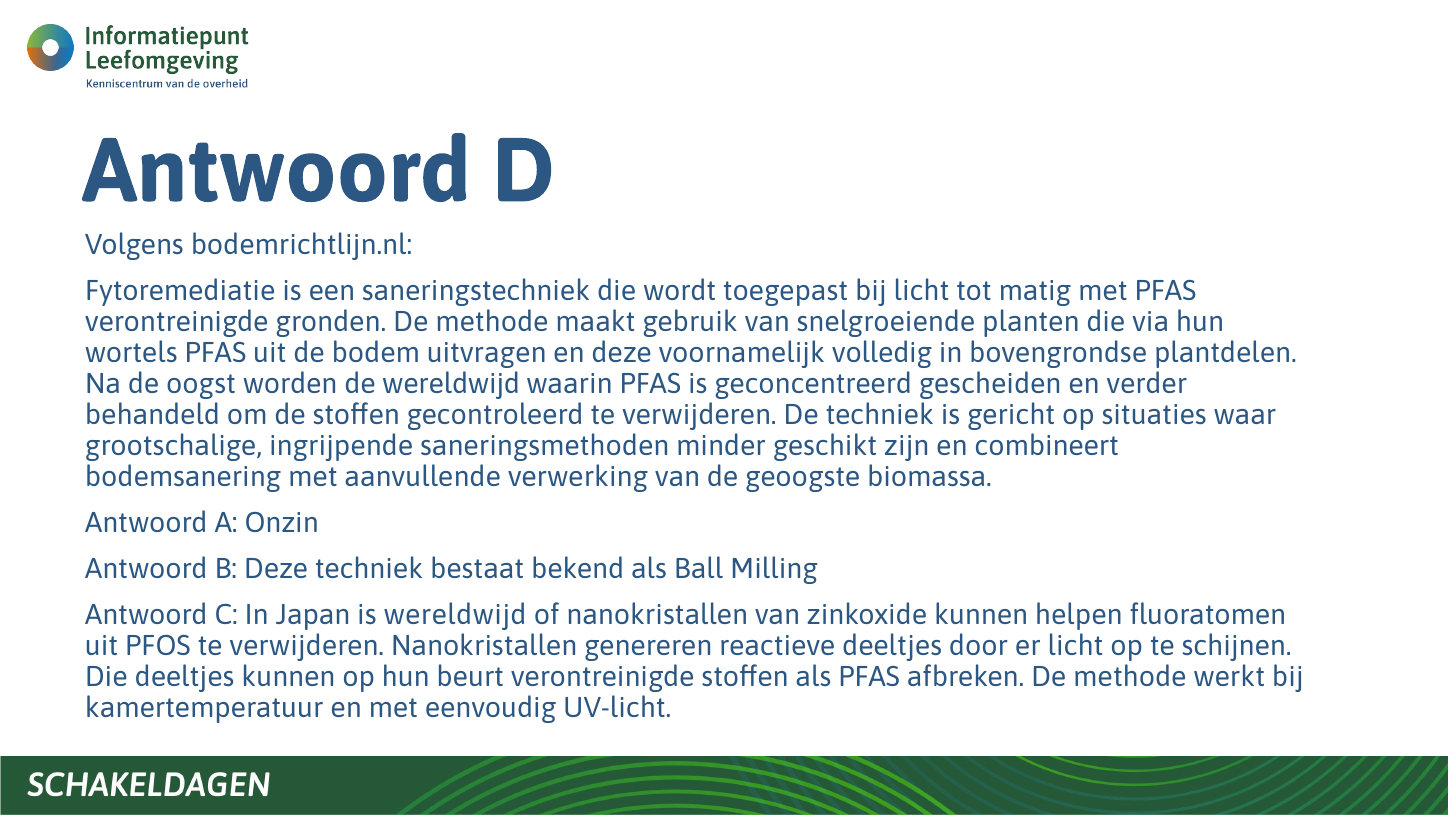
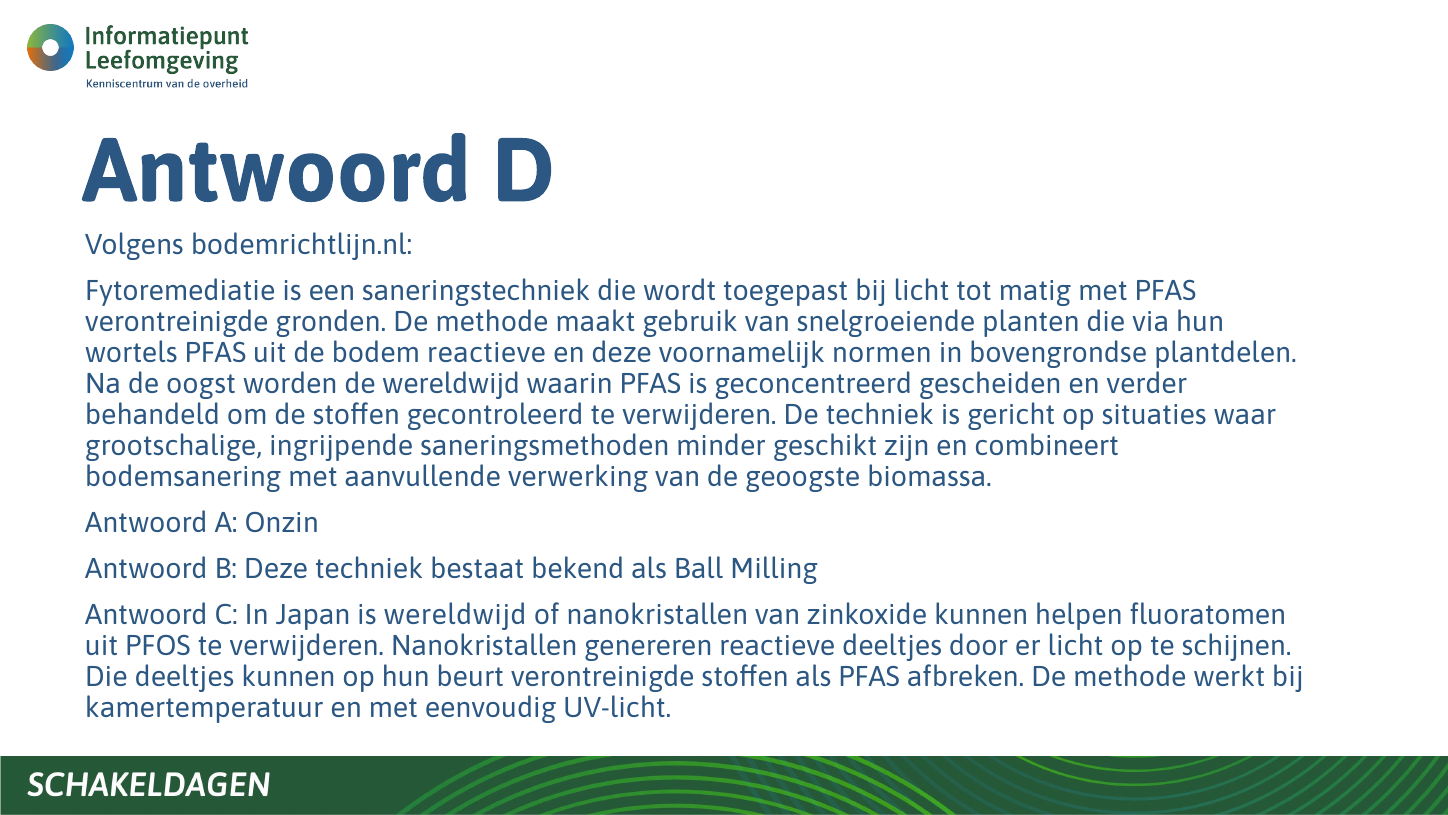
bodem uitvragen: uitvragen -> reactieve
volledig: volledig -> normen
